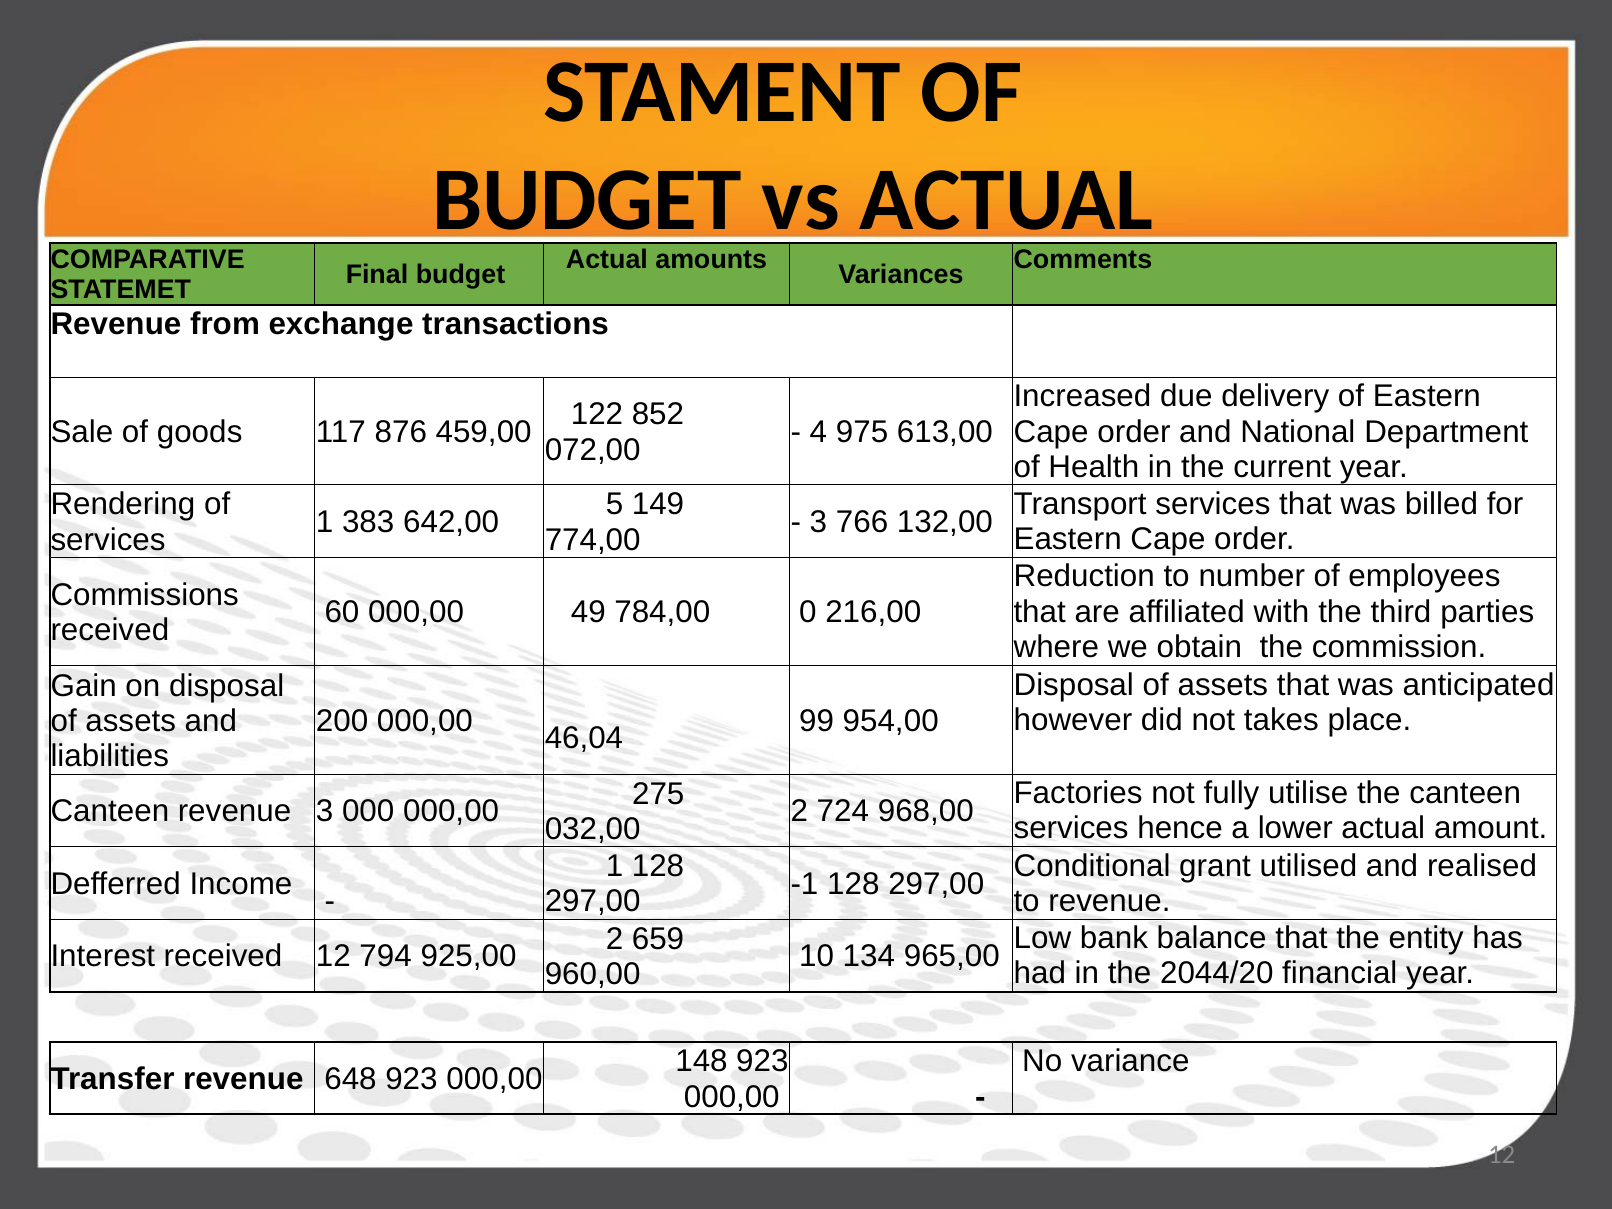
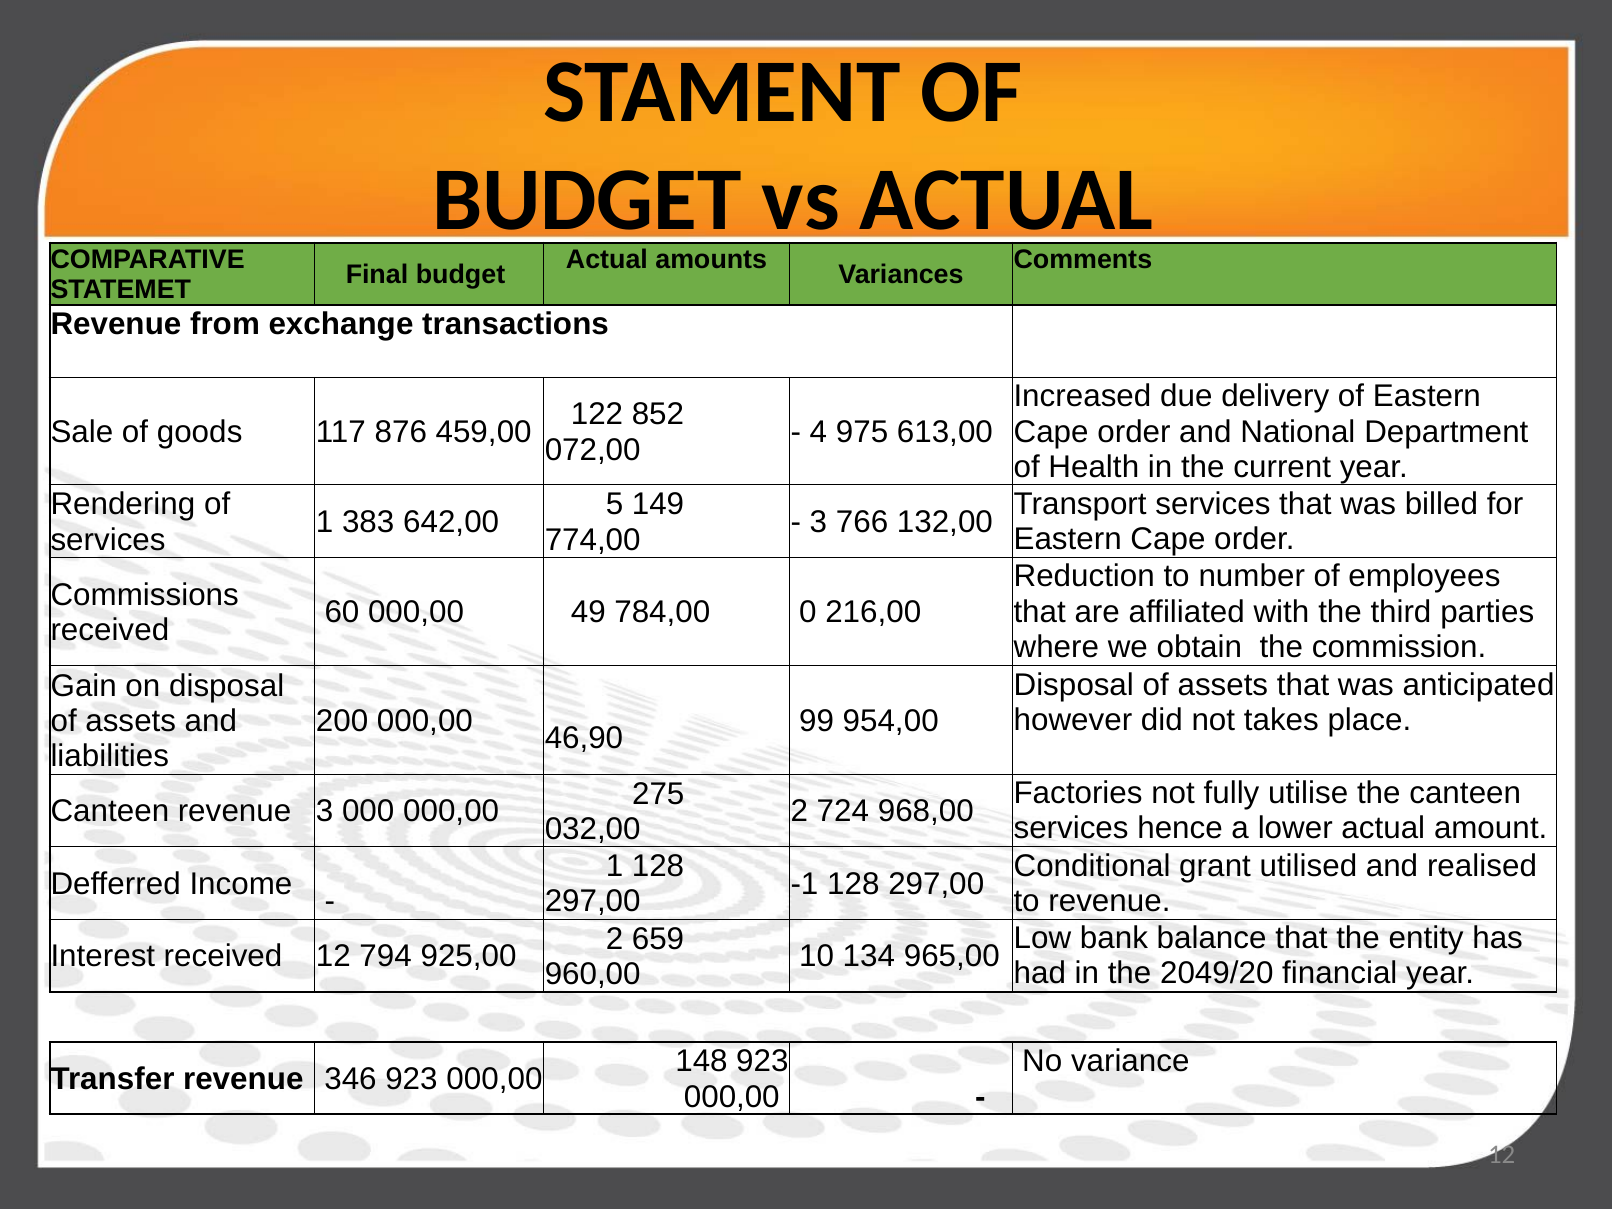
46,04: 46,04 -> 46,90
2044/20: 2044/20 -> 2049/20
648: 648 -> 346
